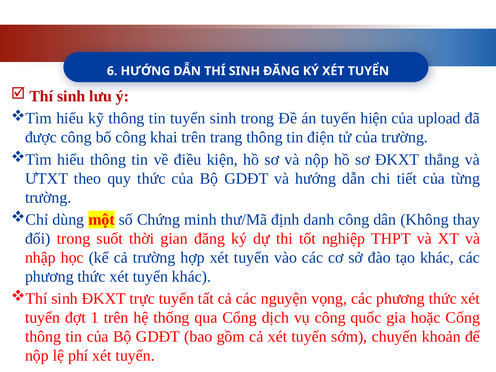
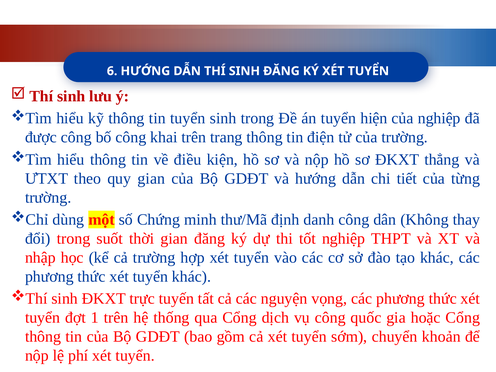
của upload: upload -> nghiệp
quy thức: thức -> gian
